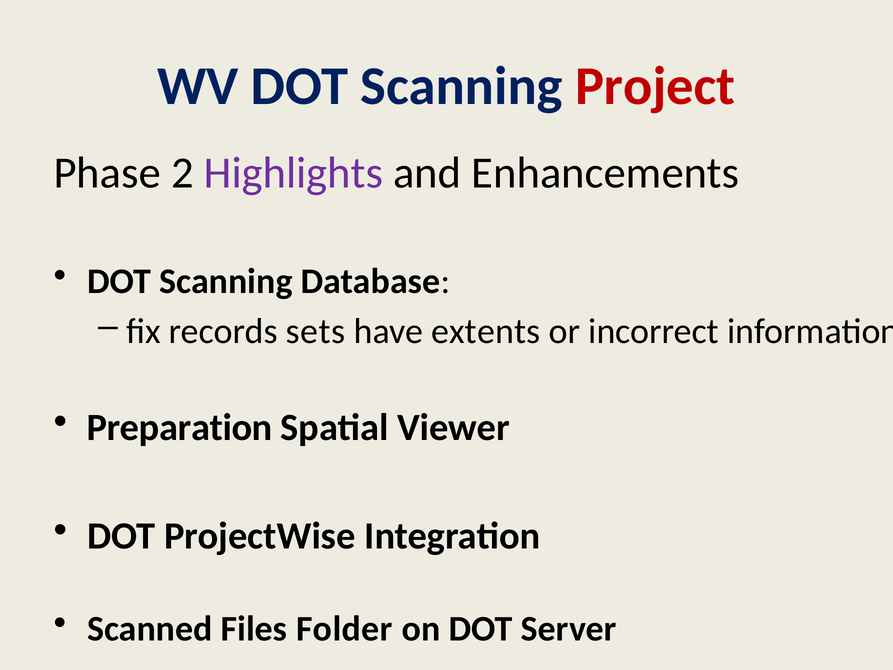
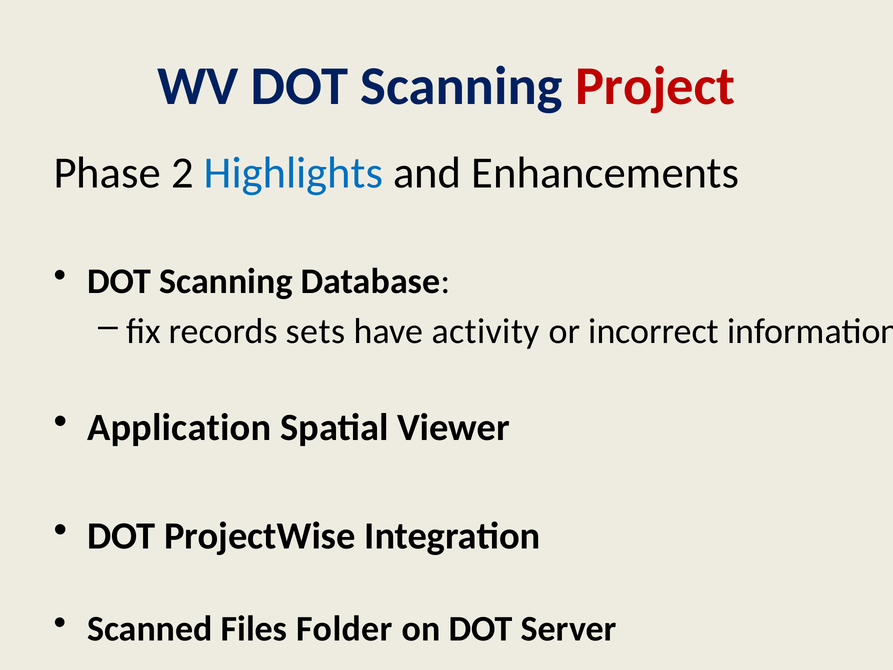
Highlights colour: purple -> blue
extents: extents -> activity
Preparation: Preparation -> Application
